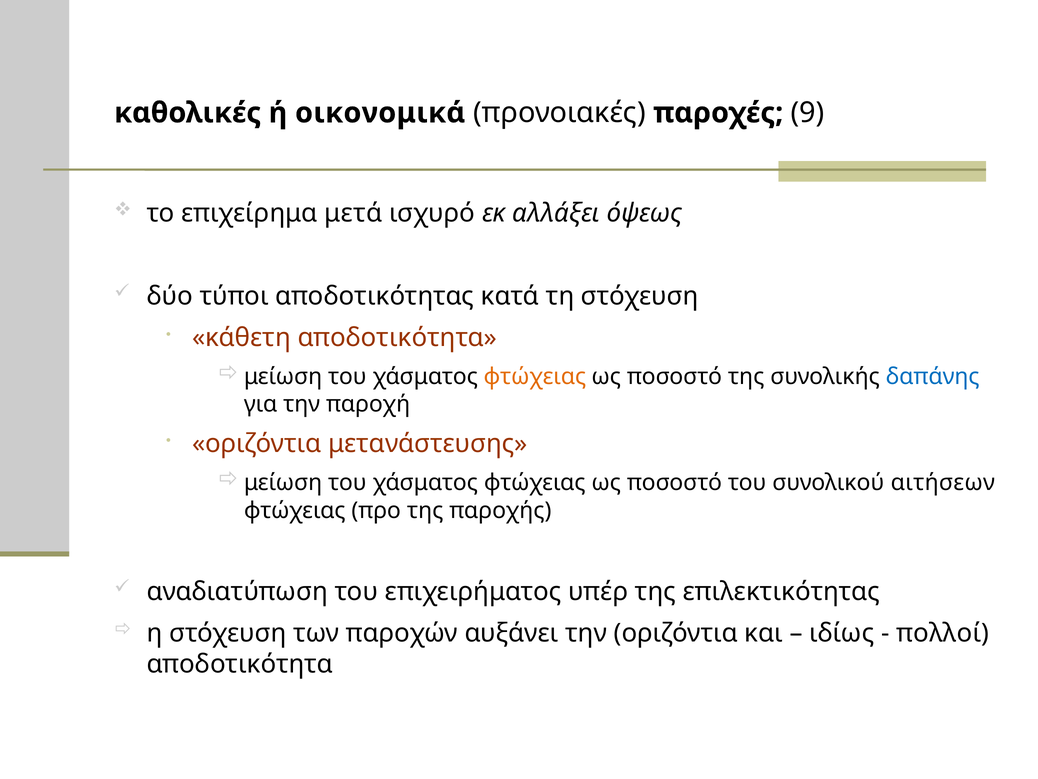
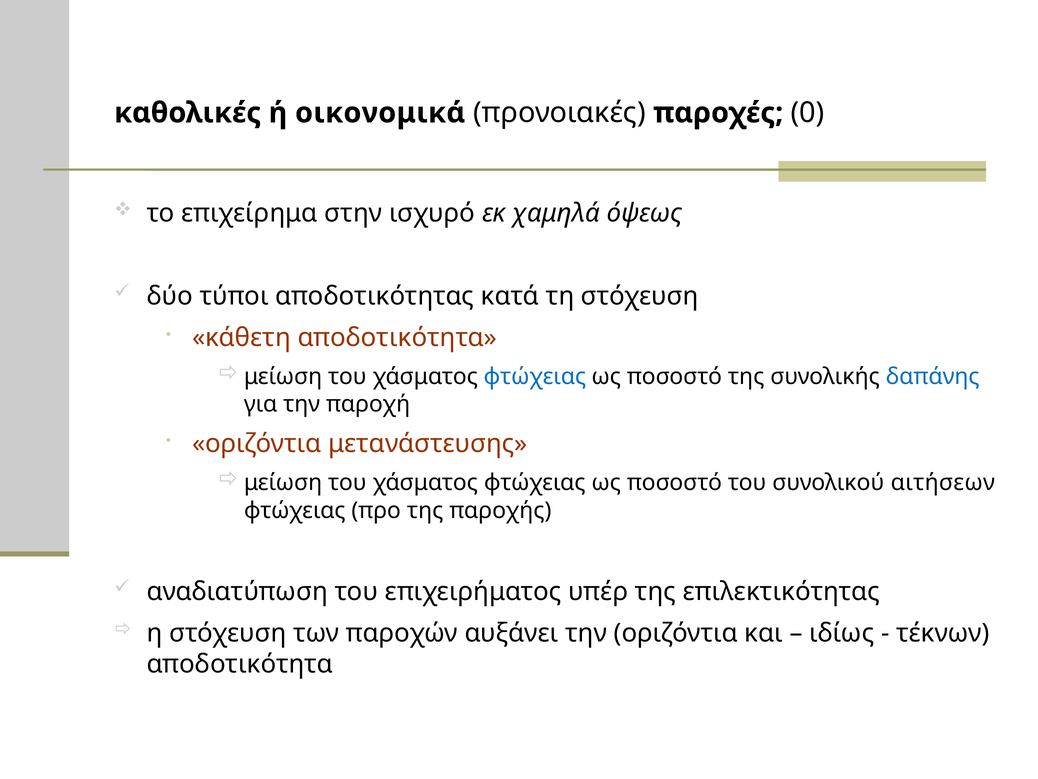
9: 9 -> 0
μετά: μετά -> στην
αλλάξει: αλλάξει -> χαμηλά
φτώχειας at (535, 376) colour: orange -> blue
πολλοί: πολλοί -> τέκνων
